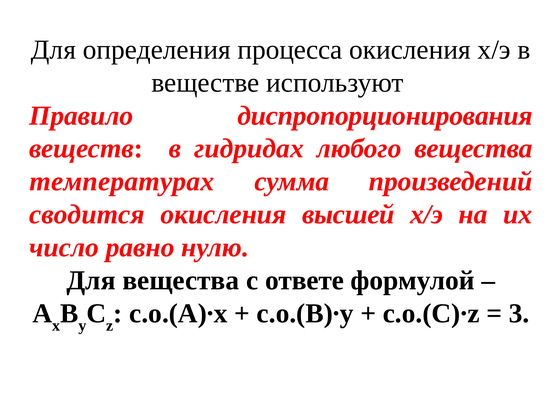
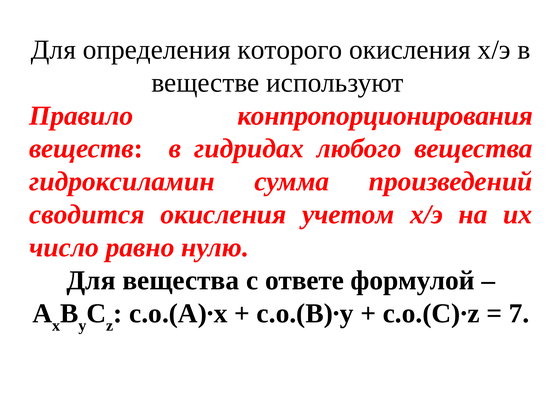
процесса: процесса -> которого
диспропорционирования: диспропорционирования -> конпропорционирования
температурах: температурах -> гидроксиламин
высшей: высшей -> учетом
3: 3 -> 7
